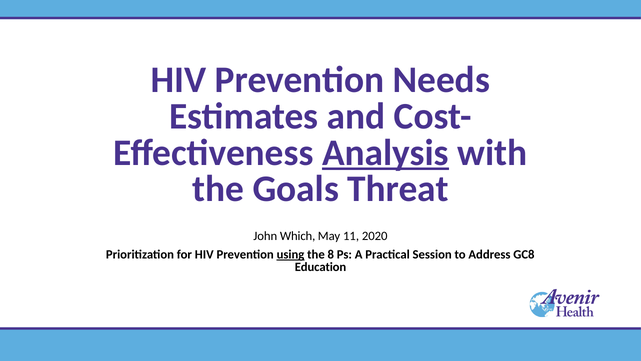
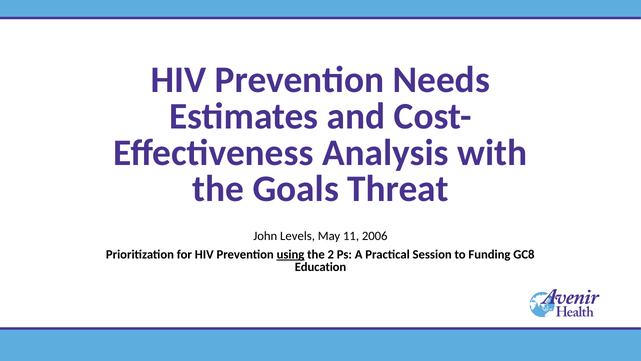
Analysis underline: present -> none
Which: Which -> Levels
2020: 2020 -> 2006
8: 8 -> 2
Address: Address -> Funding
